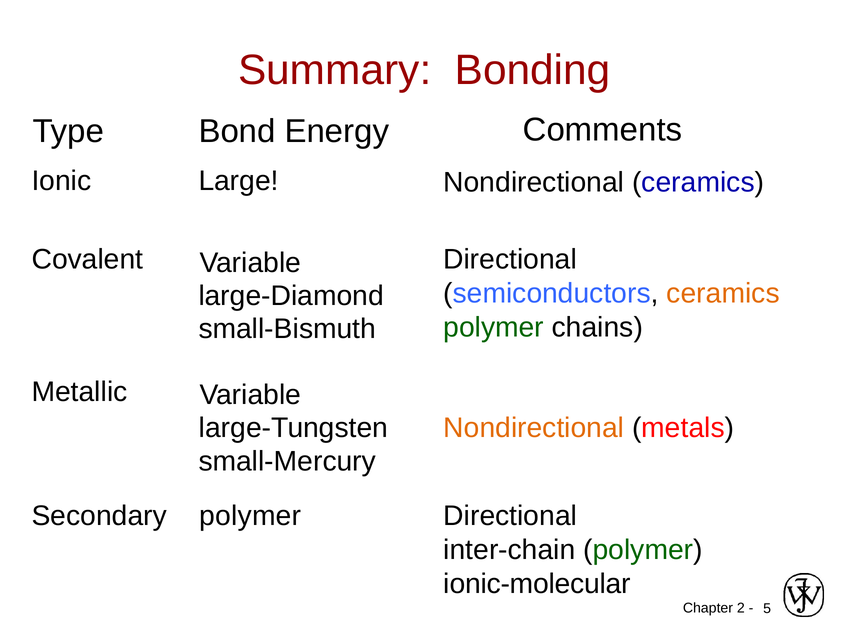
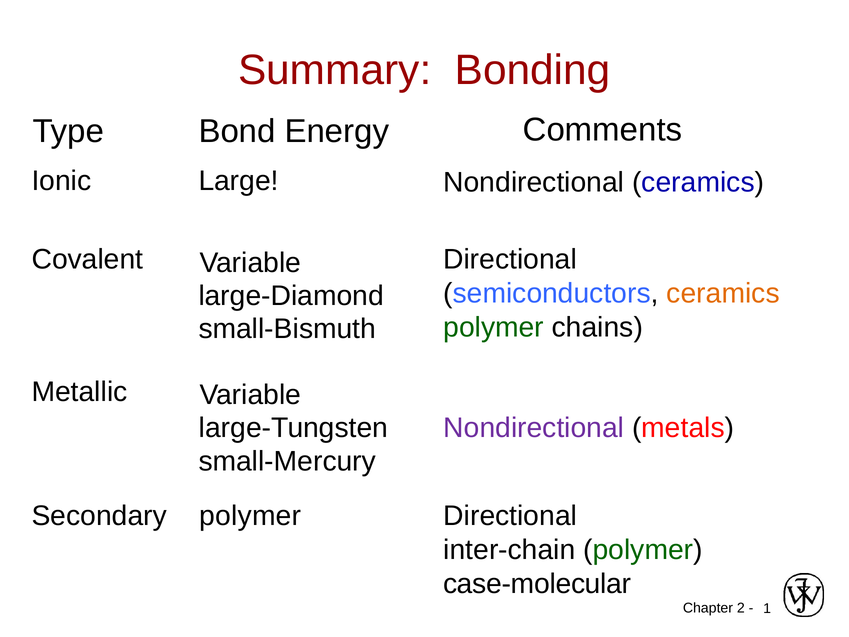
Nondirectional at (534, 428) colour: orange -> purple
ionic-molecular: ionic-molecular -> case-molecular
5: 5 -> 1
